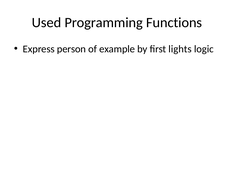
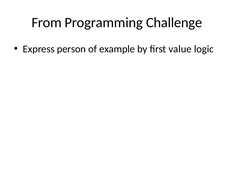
Used: Used -> From
Functions: Functions -> Challenge
lights: lights -> value
